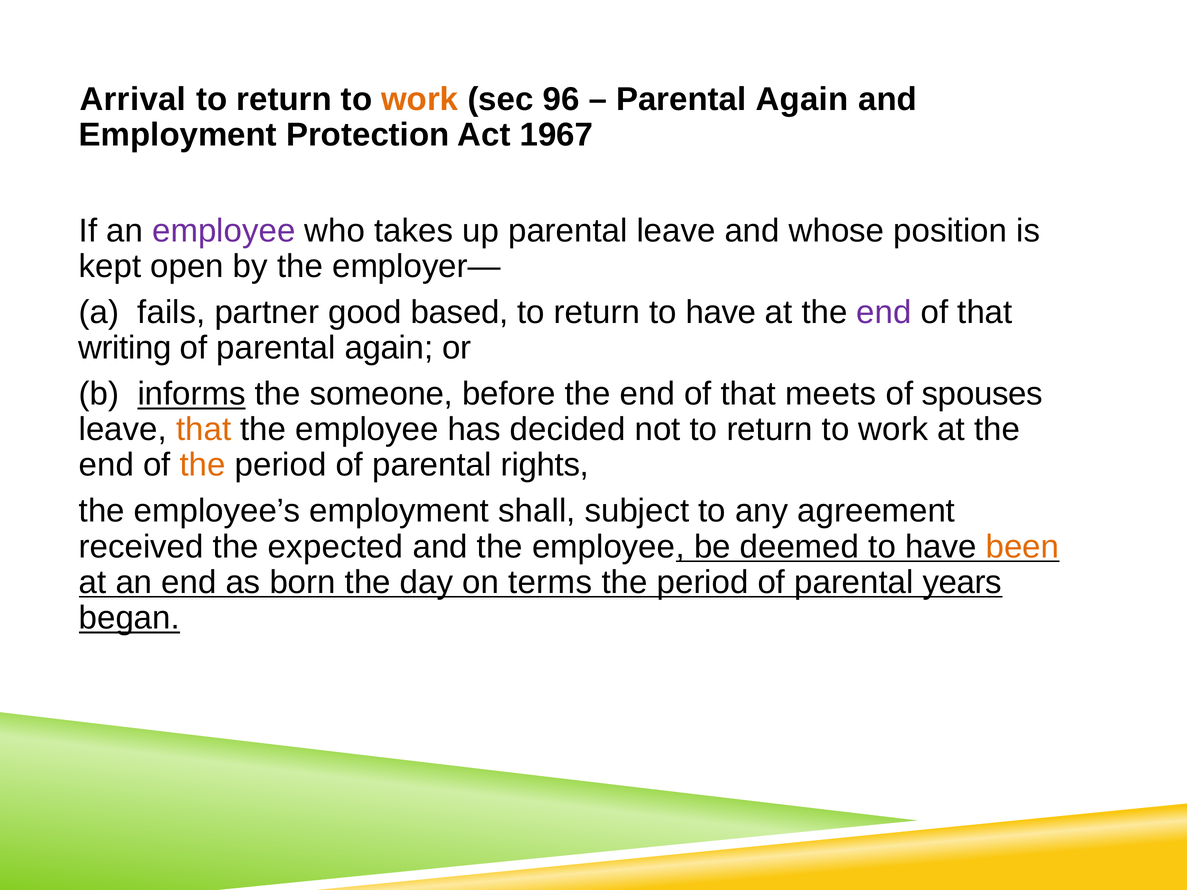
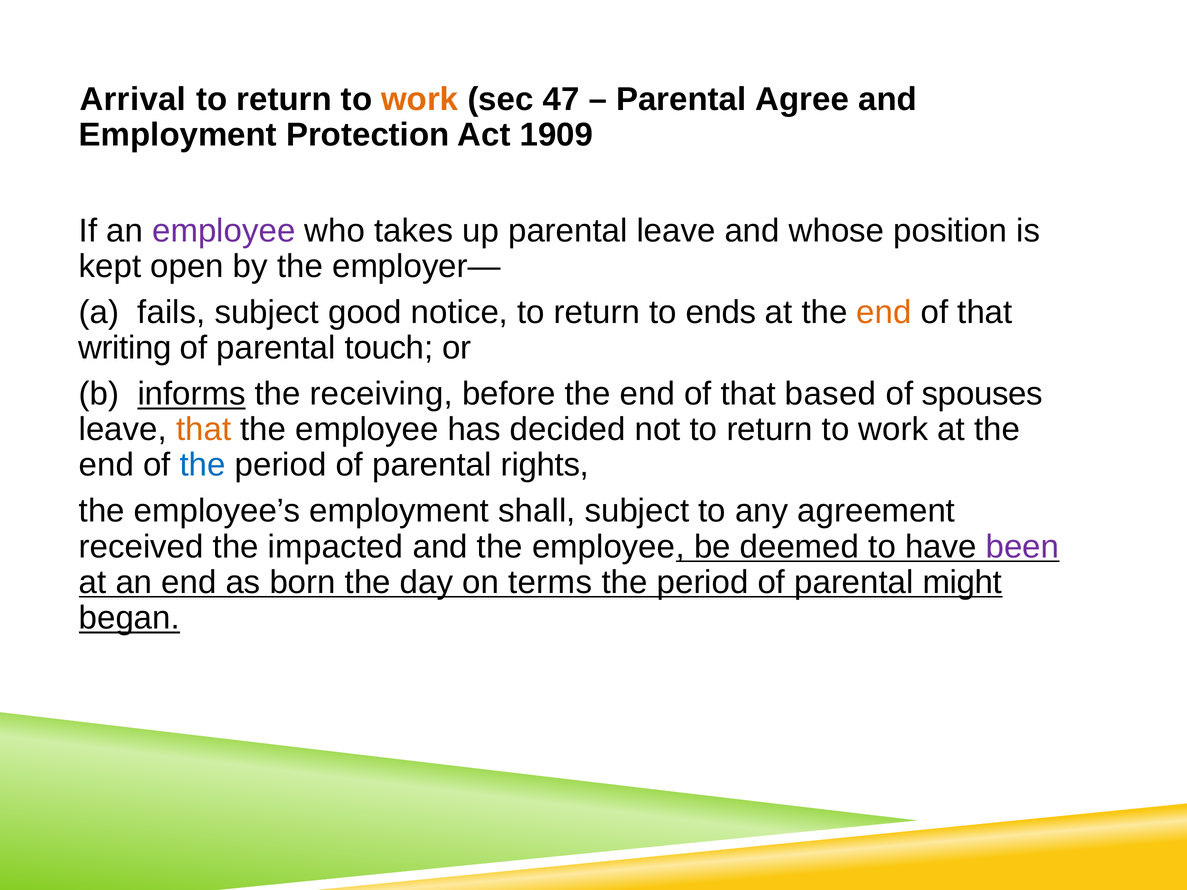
96: 96 -> 47
Again at (802, 99): Again -> Agree
1967: 1967 -> 1909
fails partner: partner -> subject
based: based -> notice
return to have: have -> ends
end at (884, 312) colour: purple -> orange
of parental again: again -> touch
someone: someone -> receiving
meets: meets -> based
the at (203, 465) colour: orange -> blue
expected: expected -> impacted
been colour: orange -> purple
years: years -> might
